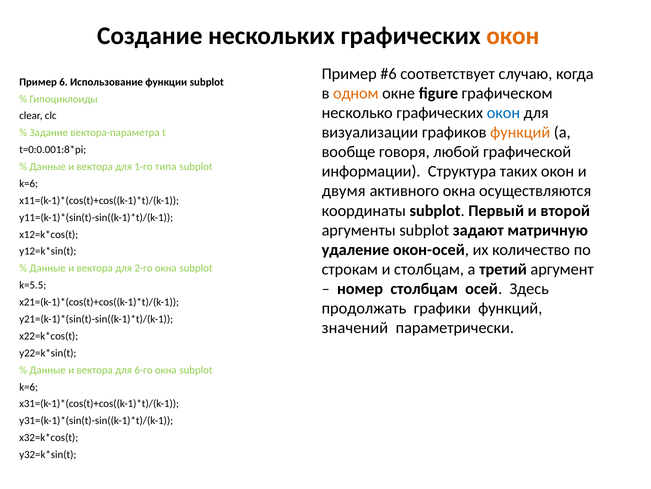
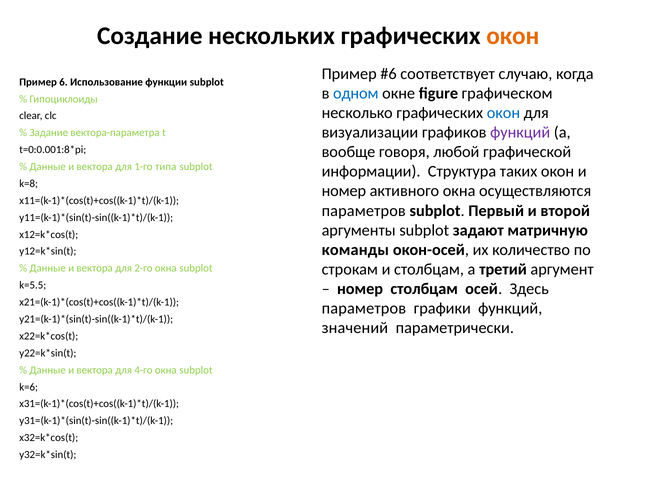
одном colour: orange -> blue
функций at (520, 132) colour: orange -> purple
k=6 at (29, 183): k=6 -> k=8
двумя at (344, 191): двумя -> номер
координаты at (364, 210): координаты -> параметров
удаление: удаление -> команды
продолжать at (364, 308): продолжать -> параметров
6-го: 6-го -> 4-го
